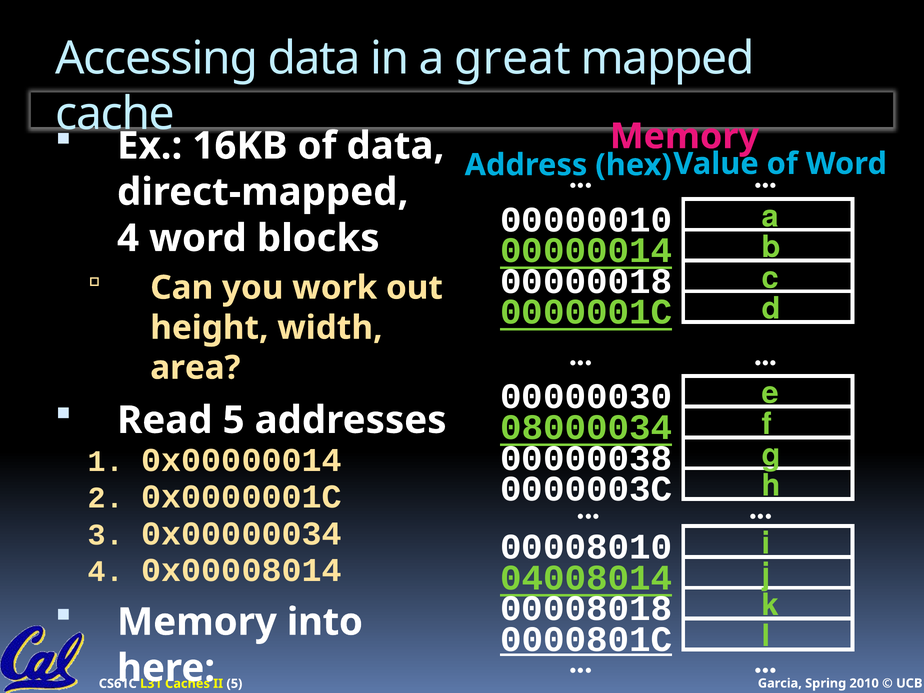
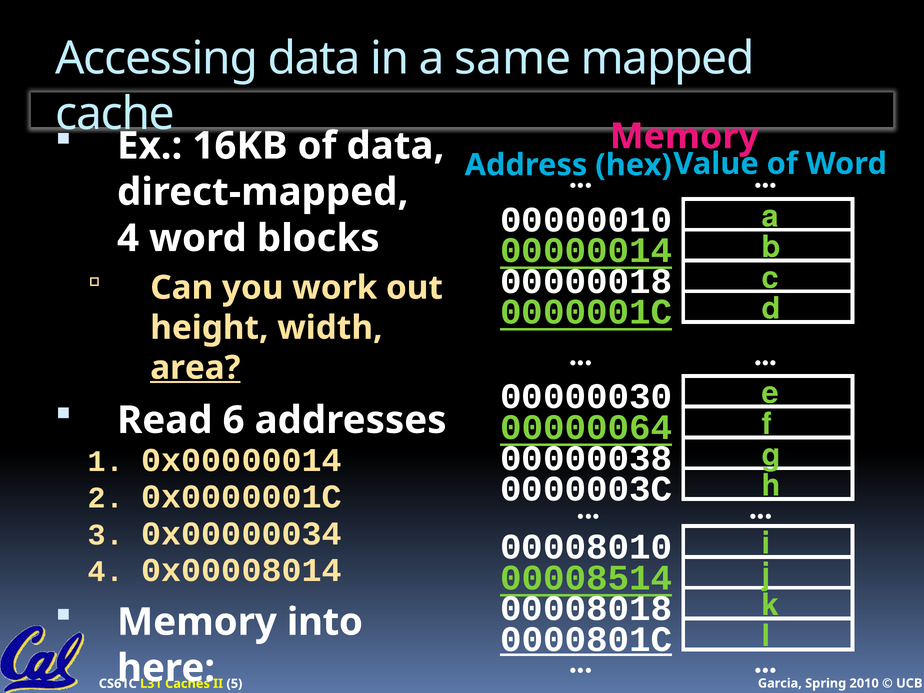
great: great -> same
area underline: none -> present
Read 5: 5 -> 6
08000034: 08000034 -> 00000064
04008014: 04008014 -> 00008514
